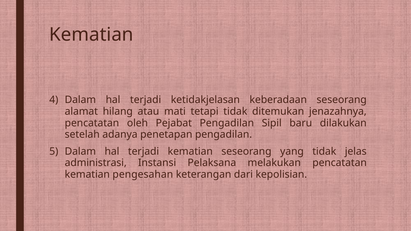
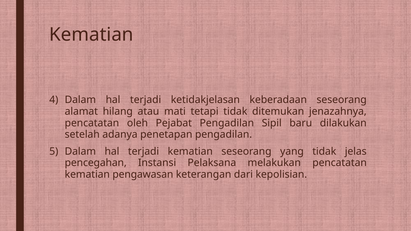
administrasi: administrasi -> pencegahan
pengesahan: pengesahan -> pengawasan
